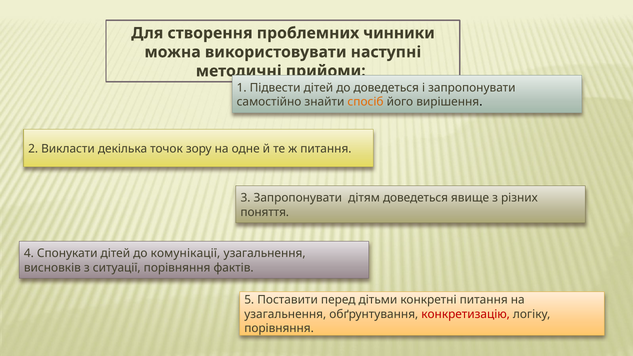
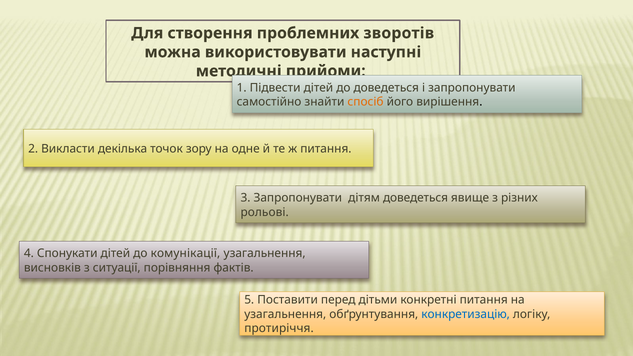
чинники: чинники -> зворотів
поняття: поняття -> рольові
конкретизацію colour: red -> blue
порівняння at (279, 329): порівняння -> протиріччя
